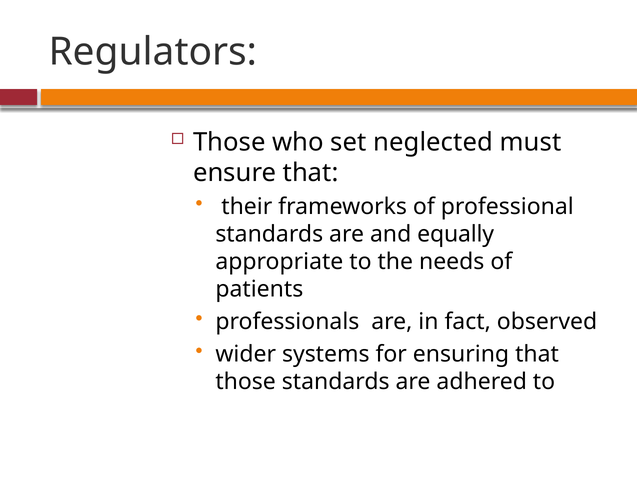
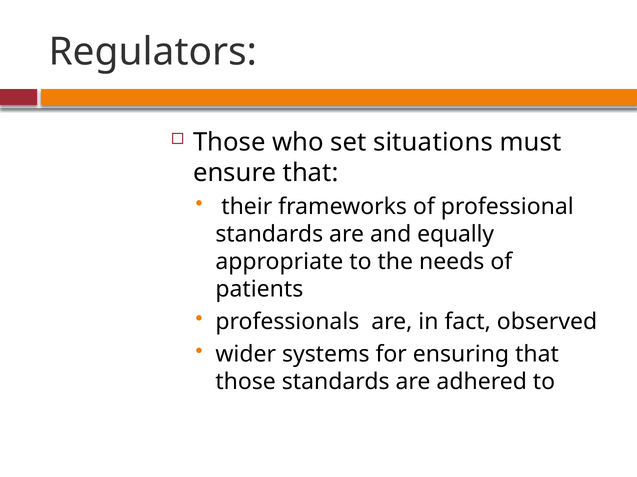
neglected: neglected -> situations
